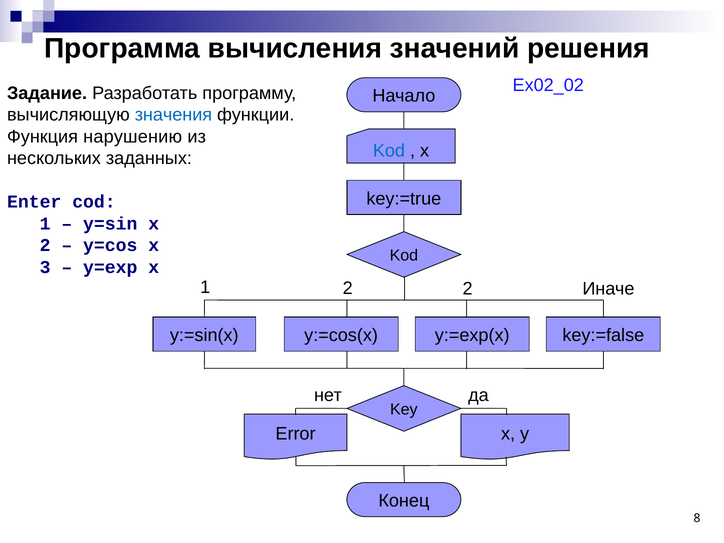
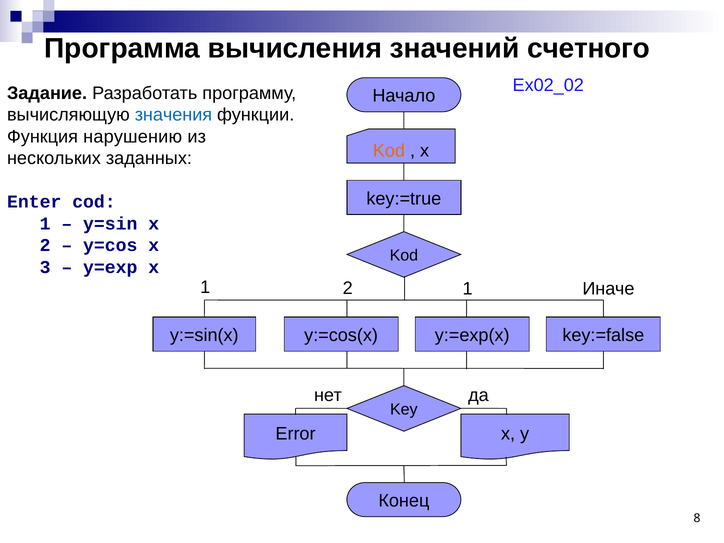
решения: решения -> счетного
Kod at (389, 151) colour: blue -> orange
1 2: 2 -> 1
